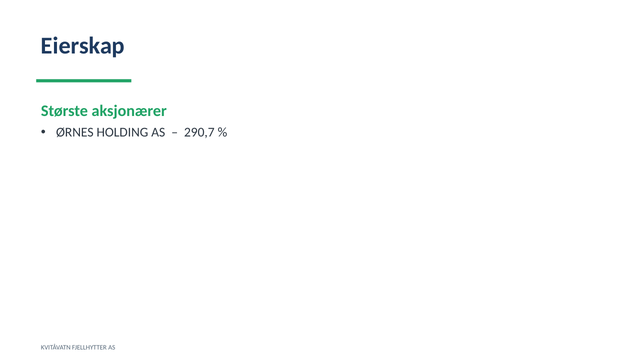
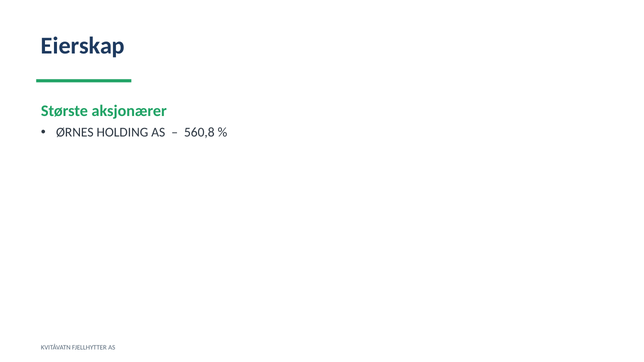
290,7: 290,7 -> 560,8
